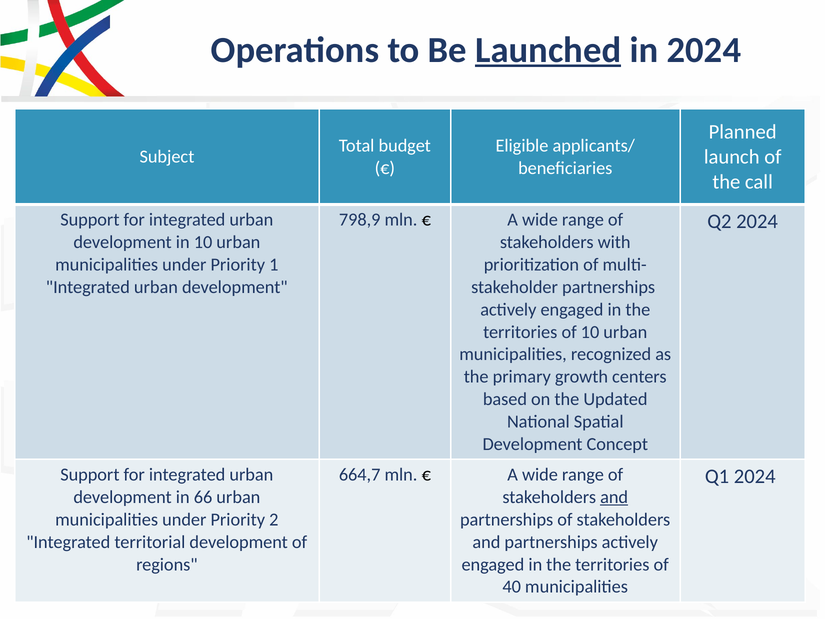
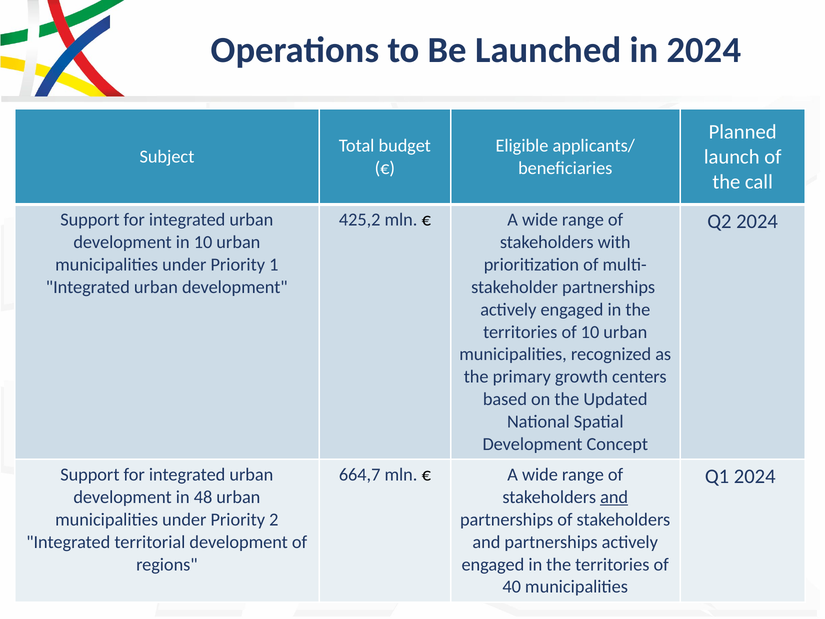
Launched underline: present -> none
798,9: 798,9 -> 425,2
66: 66 -> 48
